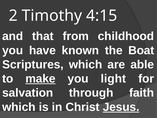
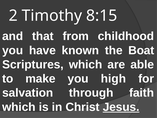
4:15: 4:15 -> 8:15
make underline: present -> none
light: light -> high
